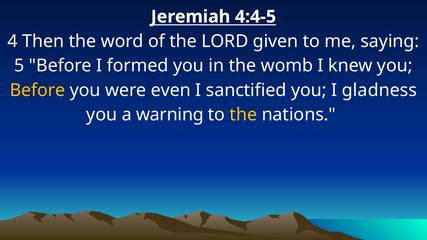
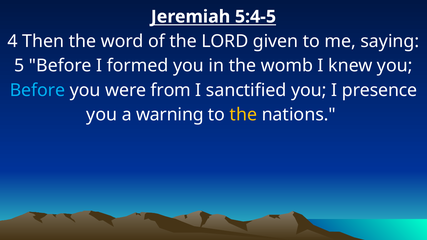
4:4-5: 4:4-5 -> 5:4-5
Before at (37, 90) colour: yellow -> light blue
even: even -> from
gladness: gladness -> presence
